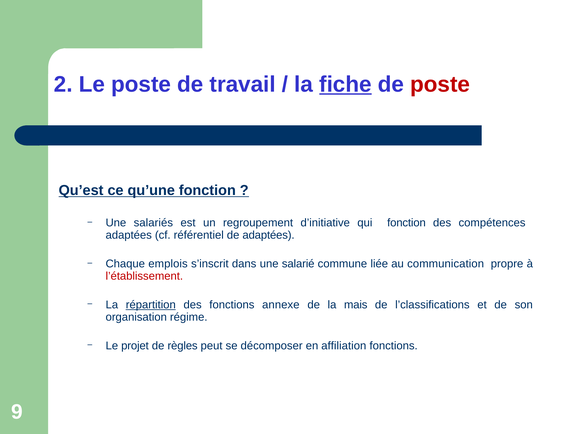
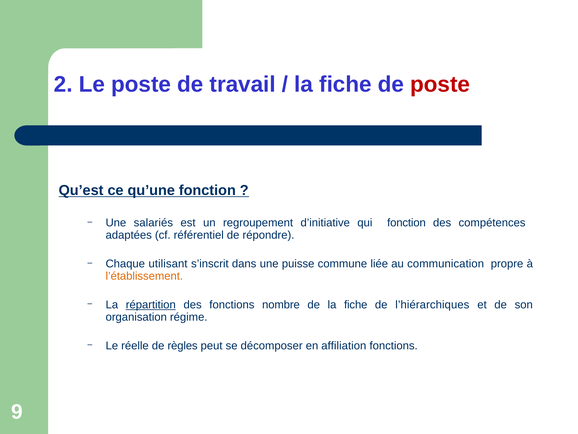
fiche at (345, 84) underline: present -> none
de adaptées: adaptées -> répondre
emplois: emplois -> utilisant
salarié: salarié -> puisse
l’établissement colour: red -> orange
annexe: annexe -> nombre
de la mais: mais -> fiche
l’classifications: l’classifications -> l’hiérarchiques
projet: projet -> réelle
